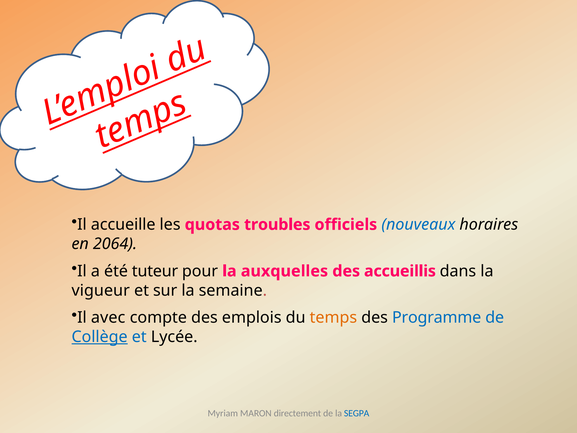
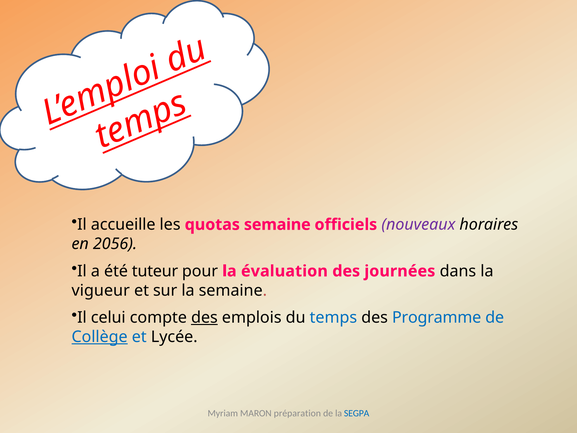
quotas troubles: troubles -> semaine
nouveaux colour: blue -> purple
2064: 2064 -> 2056
auxquelles: auxquelles -> évaluation
accueillis: accueillis -> journées
avec: avec -> celui
des at (204, 317) underline: none -> present
temps colour: orange -> blue
directement: directement -> préparation
